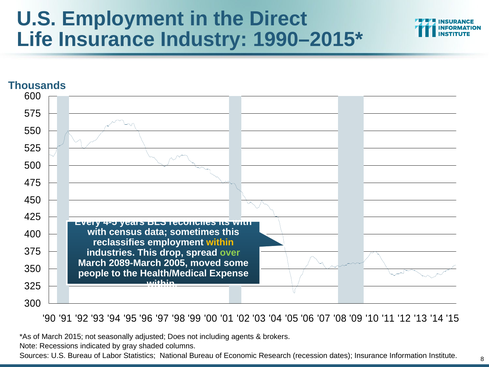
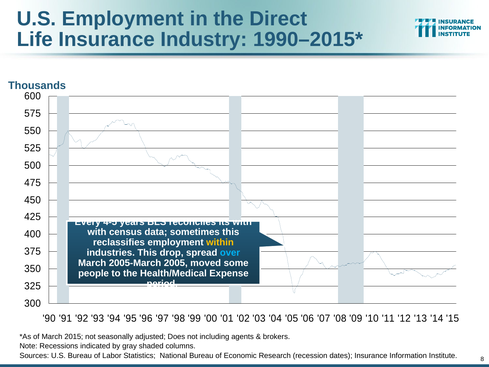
over colour: light green -> light blue
2089-March: 2089-March -> 2005-March
within at (162, 283): within -> period
